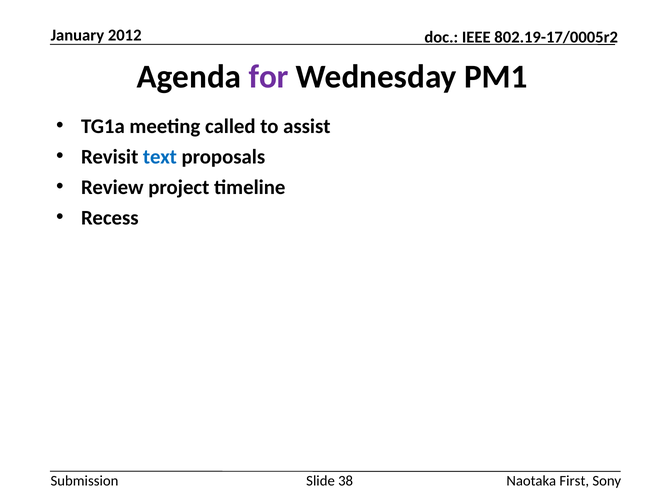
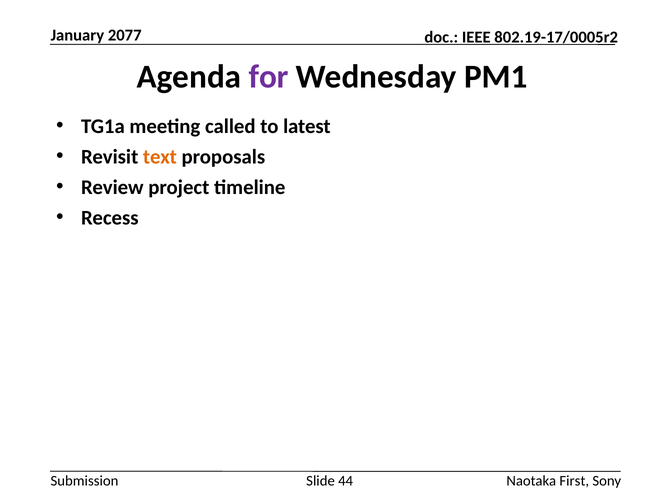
2012: 2012 -> 2077
assist: assist -> latest
text colour: blue -> orange
38: 38 -> 44
